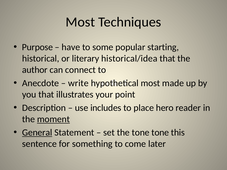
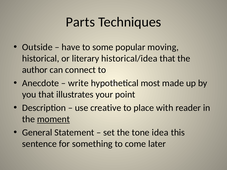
Most at (80, 22): Most -> Parts
Purpose: Purpose -> Outside
starting: starting -> moving
includes: includes -> creative
hero: hero -> with
General underline: present -> none
tone tone: tone -> idea
